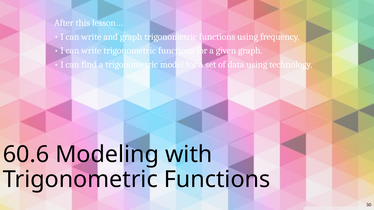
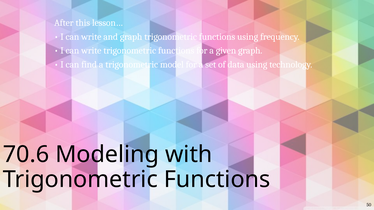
60.6: 60.6 -> 70.6
